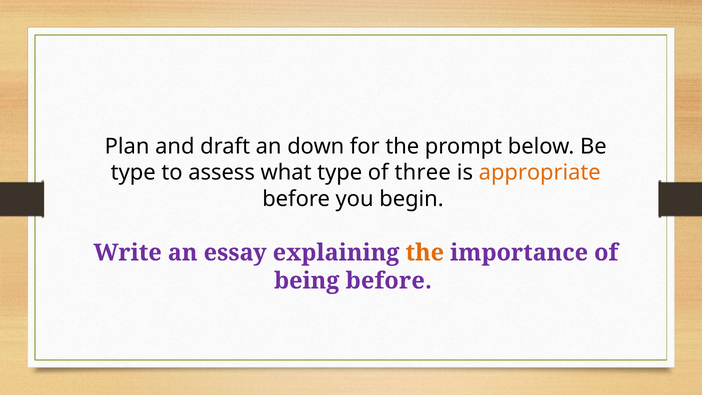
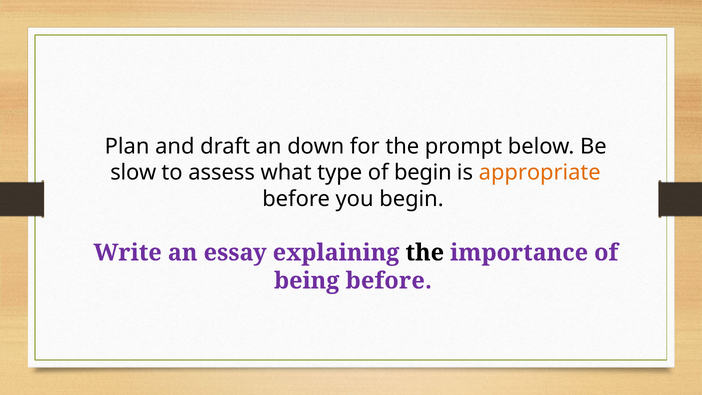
type at (133, 173): type -> slow
of three: three -> begin
the at (425, 253) colour: orange -> black
